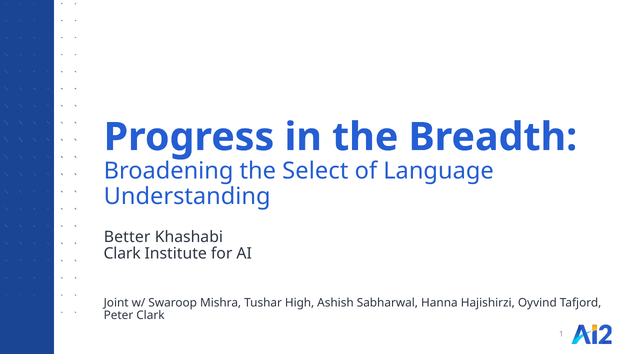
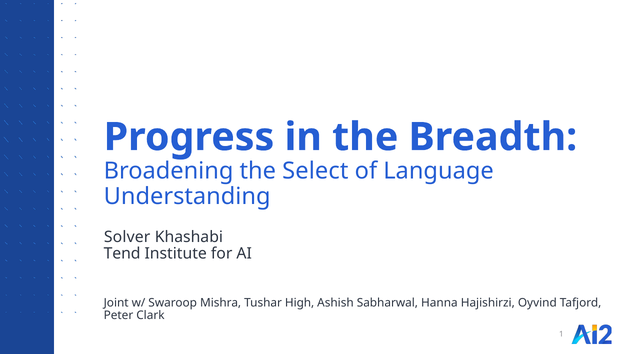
Better: Better -> Solver
Clark at (122, 254): Clark -> Tend
